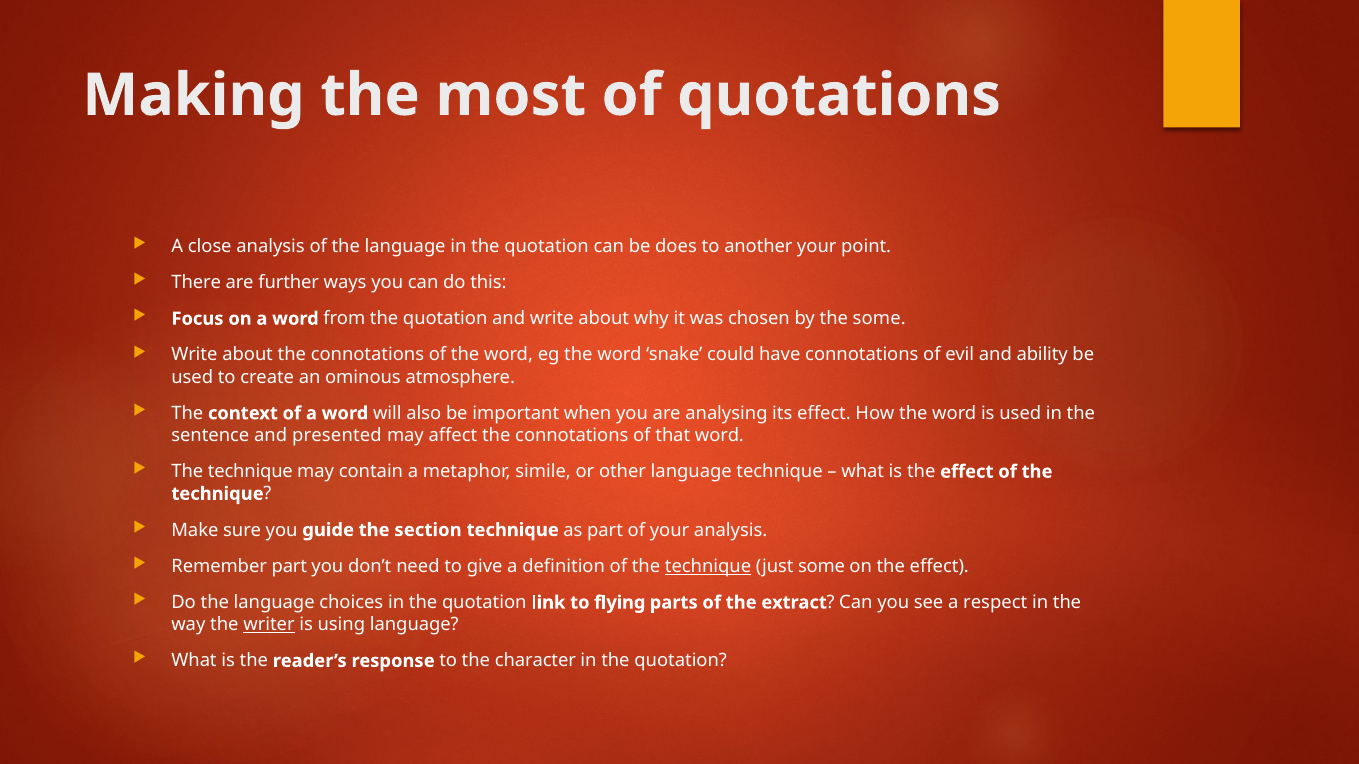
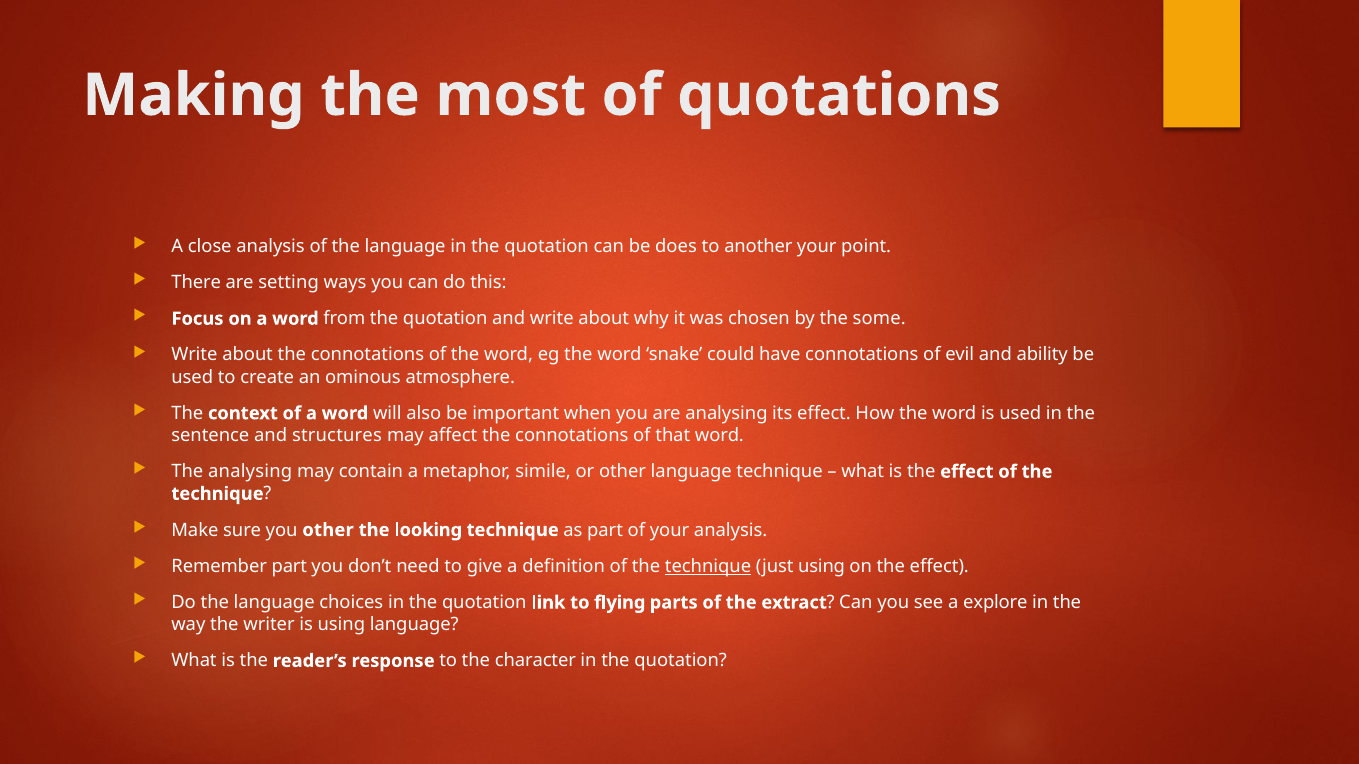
further: further -> setting
presented: presented -> structures
technique at (250, 472): technique -> analysing
you guide: guide -> other
section: section -> looking
just some: some -> using
respect: respect -> explore
writer underline: present -> none
